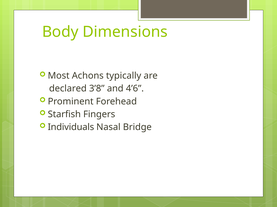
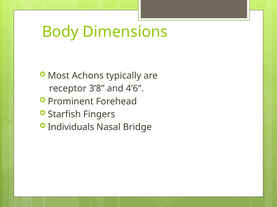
declared: declared -> receptor
